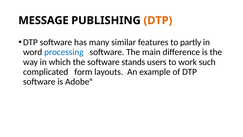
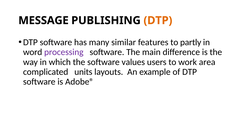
processing colour: blue -> purple
stands: stands -> values
such: such -> area
form: form -> units
